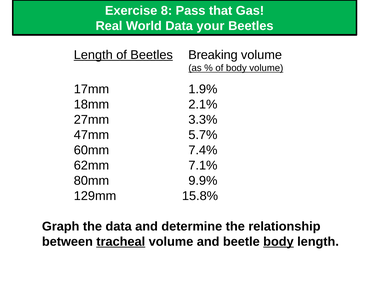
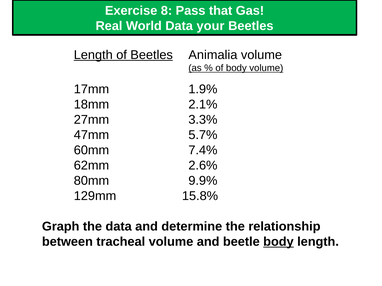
Breaking: Breaking -> Animalia
7.1%: 7.1% -> 2.6%
tracheal underline: present -> none
